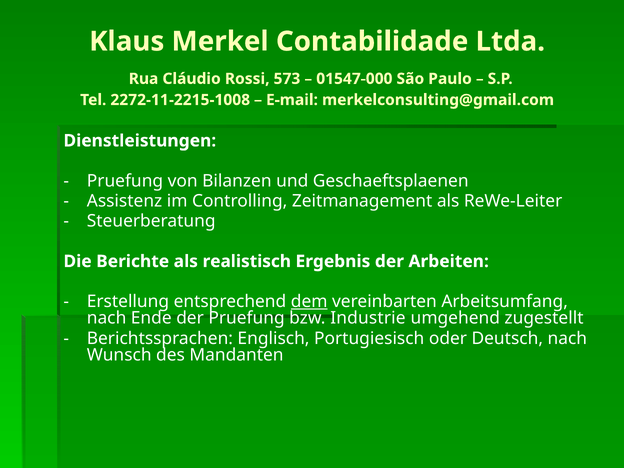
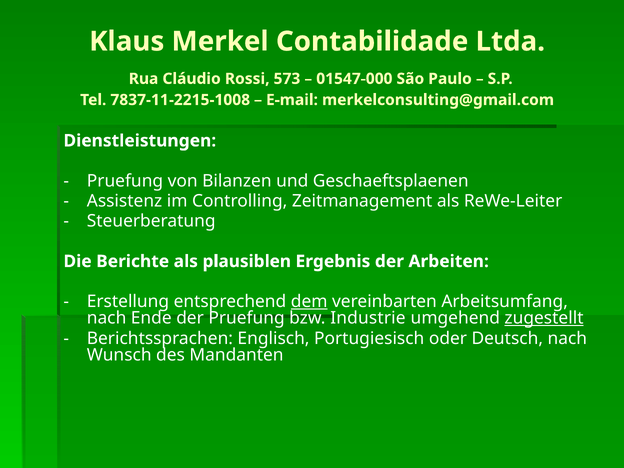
2272-11-2215-1008: 2272-11-2215-1008 -> 7837-11-2215-1008
realistisch: realistisch -> plausiblen
zugestellt underline: none -> present
